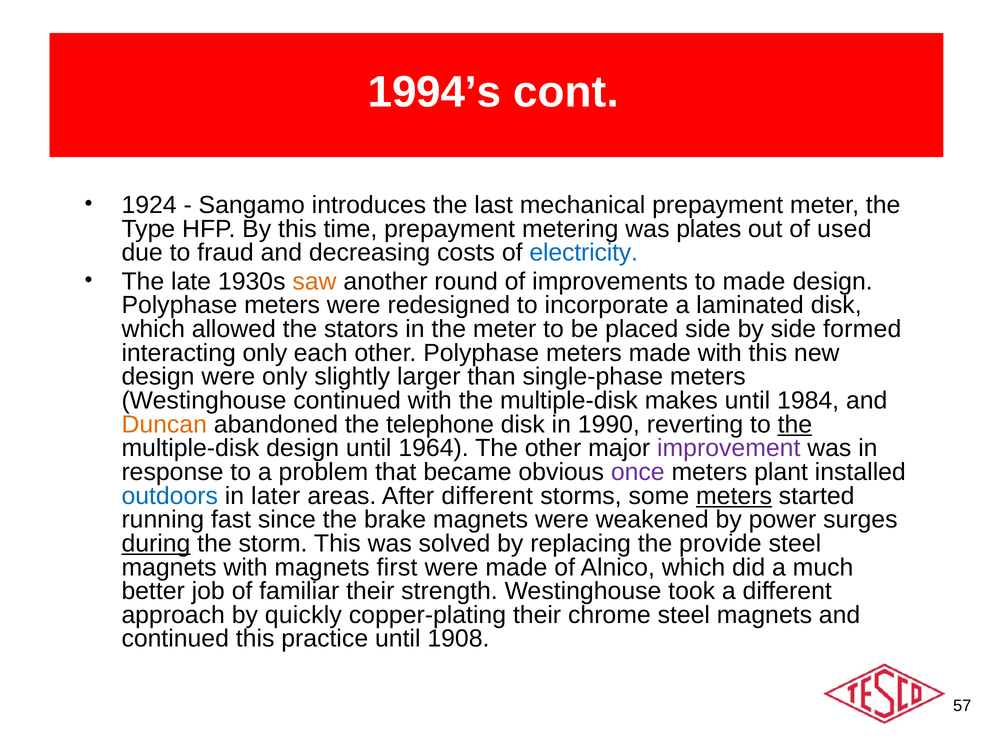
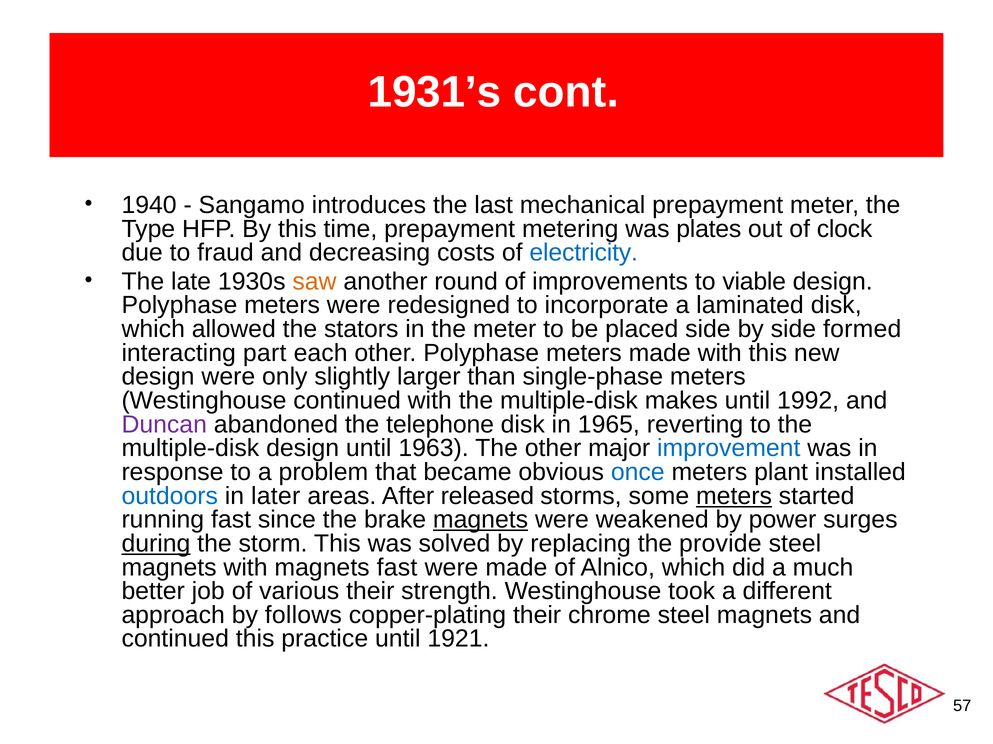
1994’s: 1994’s -> 1931’s
1924: 1924 -> 1940
used: used -> clock
to made: made -> viable
interacting only: only -> part
1984: 1984 -> 1992
Duncan colour: orange -> purple
1990: 1990 -> 1965
the at (795, 425) underline: present -> none
1964: 1964 -> 1963
improvement colour: purple -> blue
once colour: purple -> blue
After different: different -> released
magnets at (481, 520) underline: none -> present
magnets first: first -> fast
familiar: familiar -> various
quickly: quickly -> follows
1908: 1908 -> 1921
